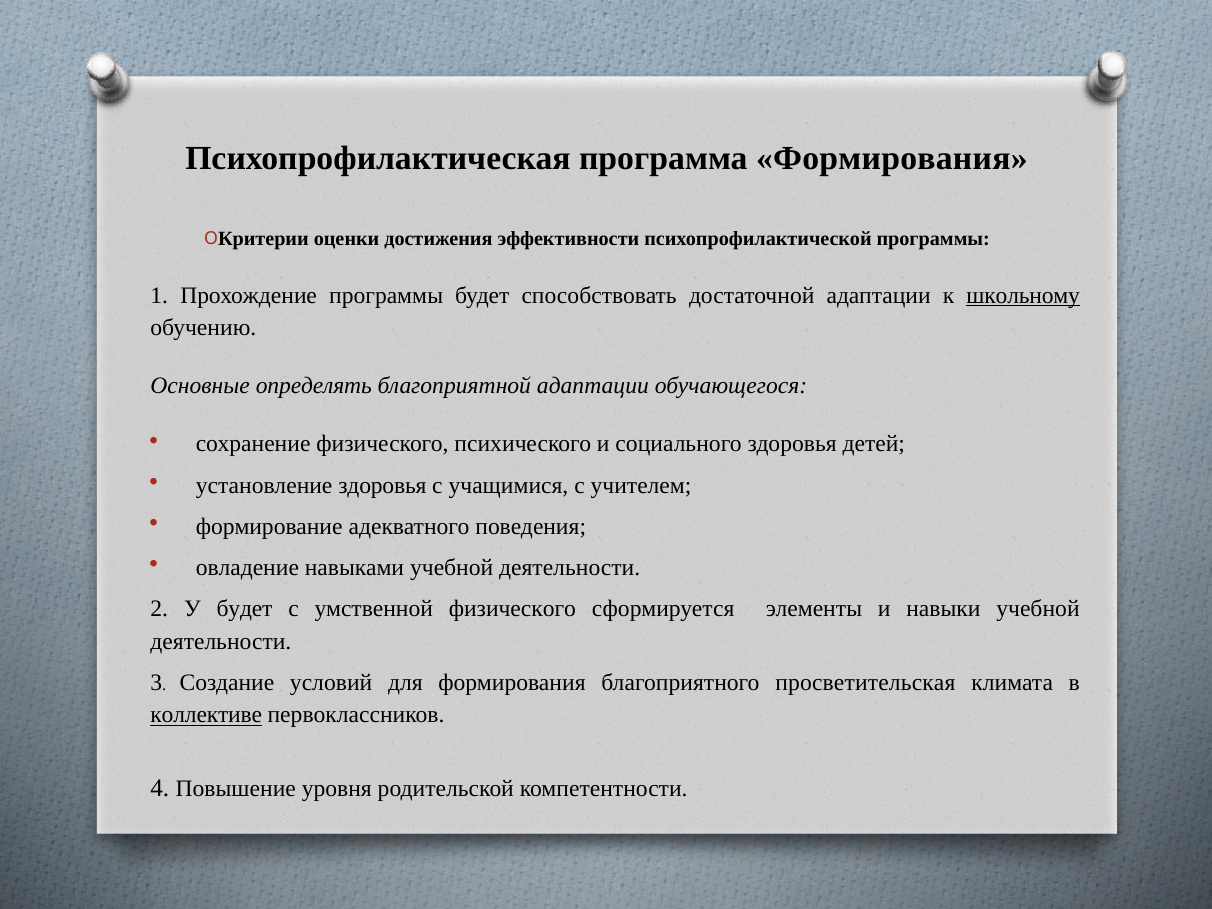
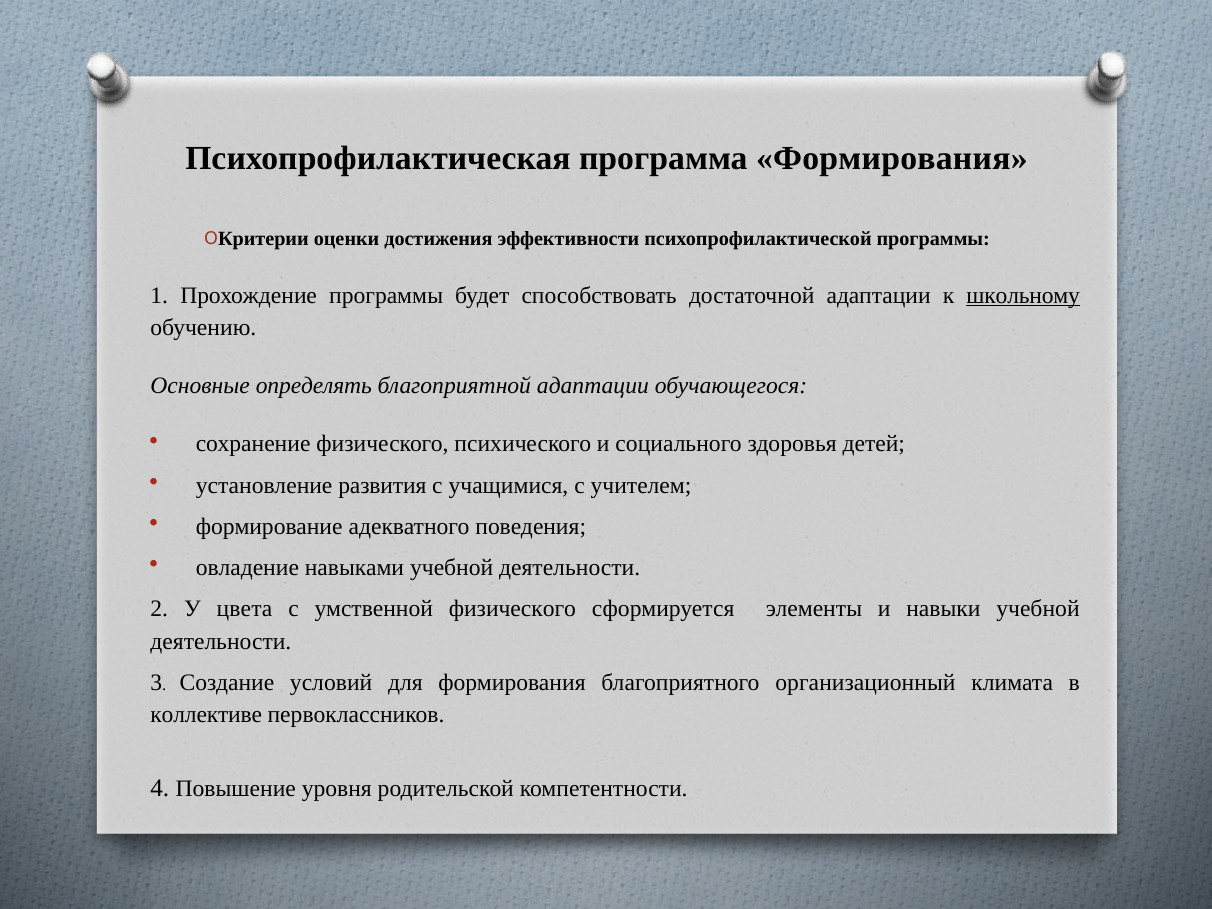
установление здоровья: здоровья -> развития
У будет: будет -> цвета
просветительская: просветительская -> организационный
коллективе underline: present -> none
